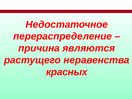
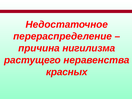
являются: являются -> нигилизма
